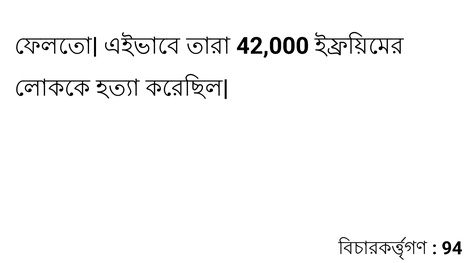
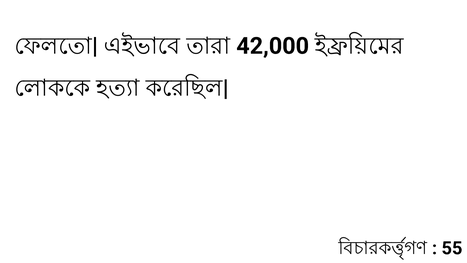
94: 94 -> 55
